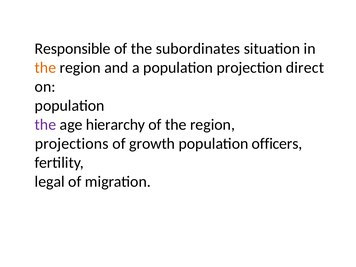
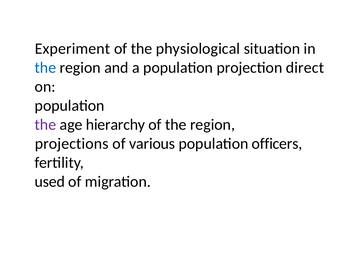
Responsible: Responsible -> Experiment
subordinates: subordinates -> physiological
the at (45, 68) colour: orange -> blue
growth: growth -> various
legal: legal -> used
